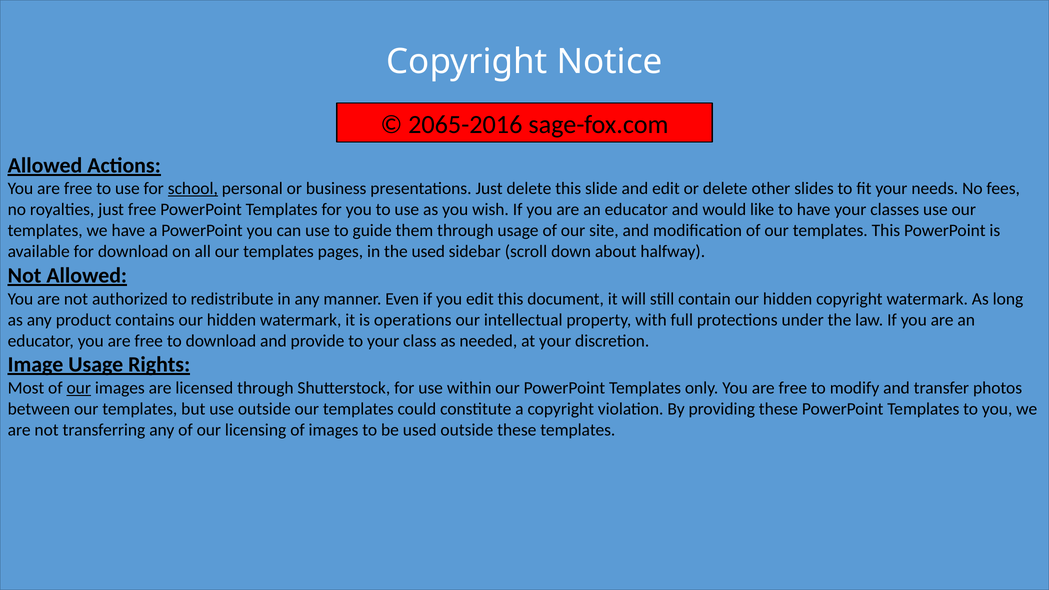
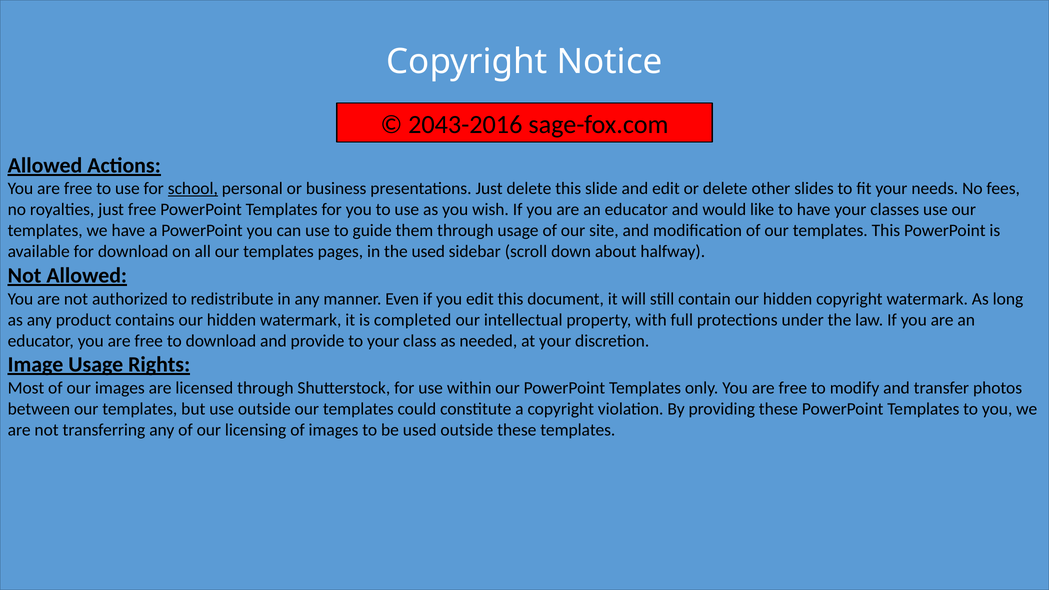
2065-2016: 2065-2016 -> 2043-2016
operations: operations -> completed
our at (79, 388) underline: present -> none
